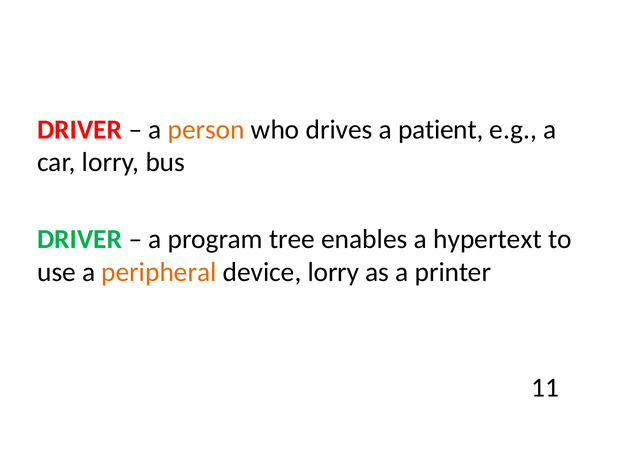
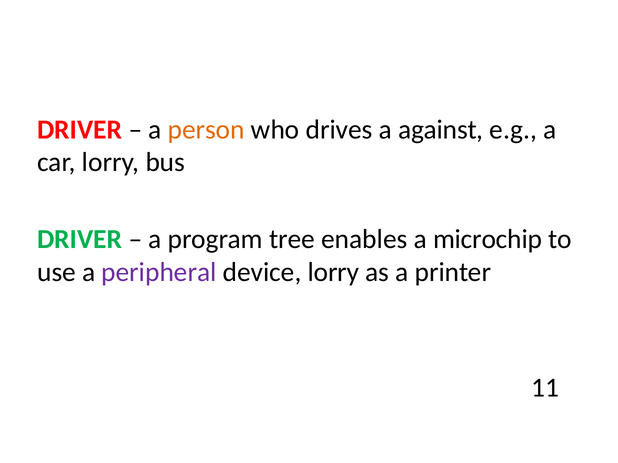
patient: patient -> against
hypertext: hypertext -> microchip
peripheral colour: orange -> purple
